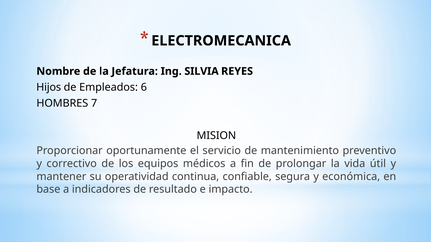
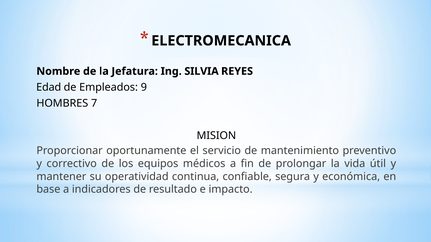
Hijos: Hijos -> Edad
6: 6 -> 9
